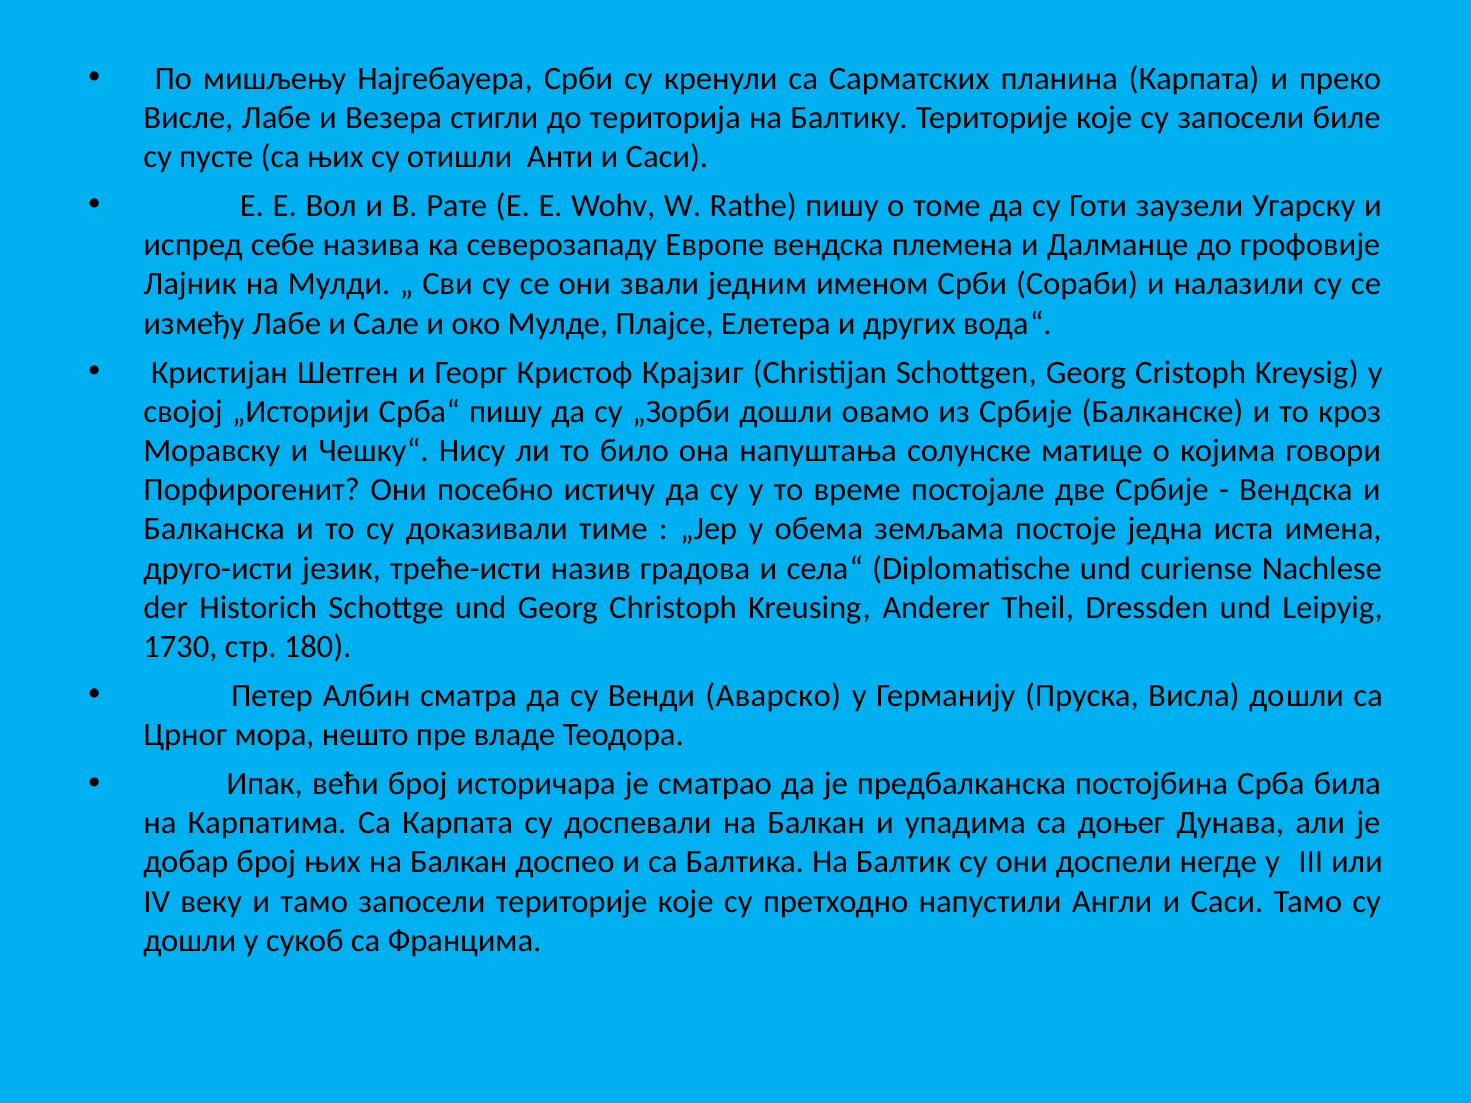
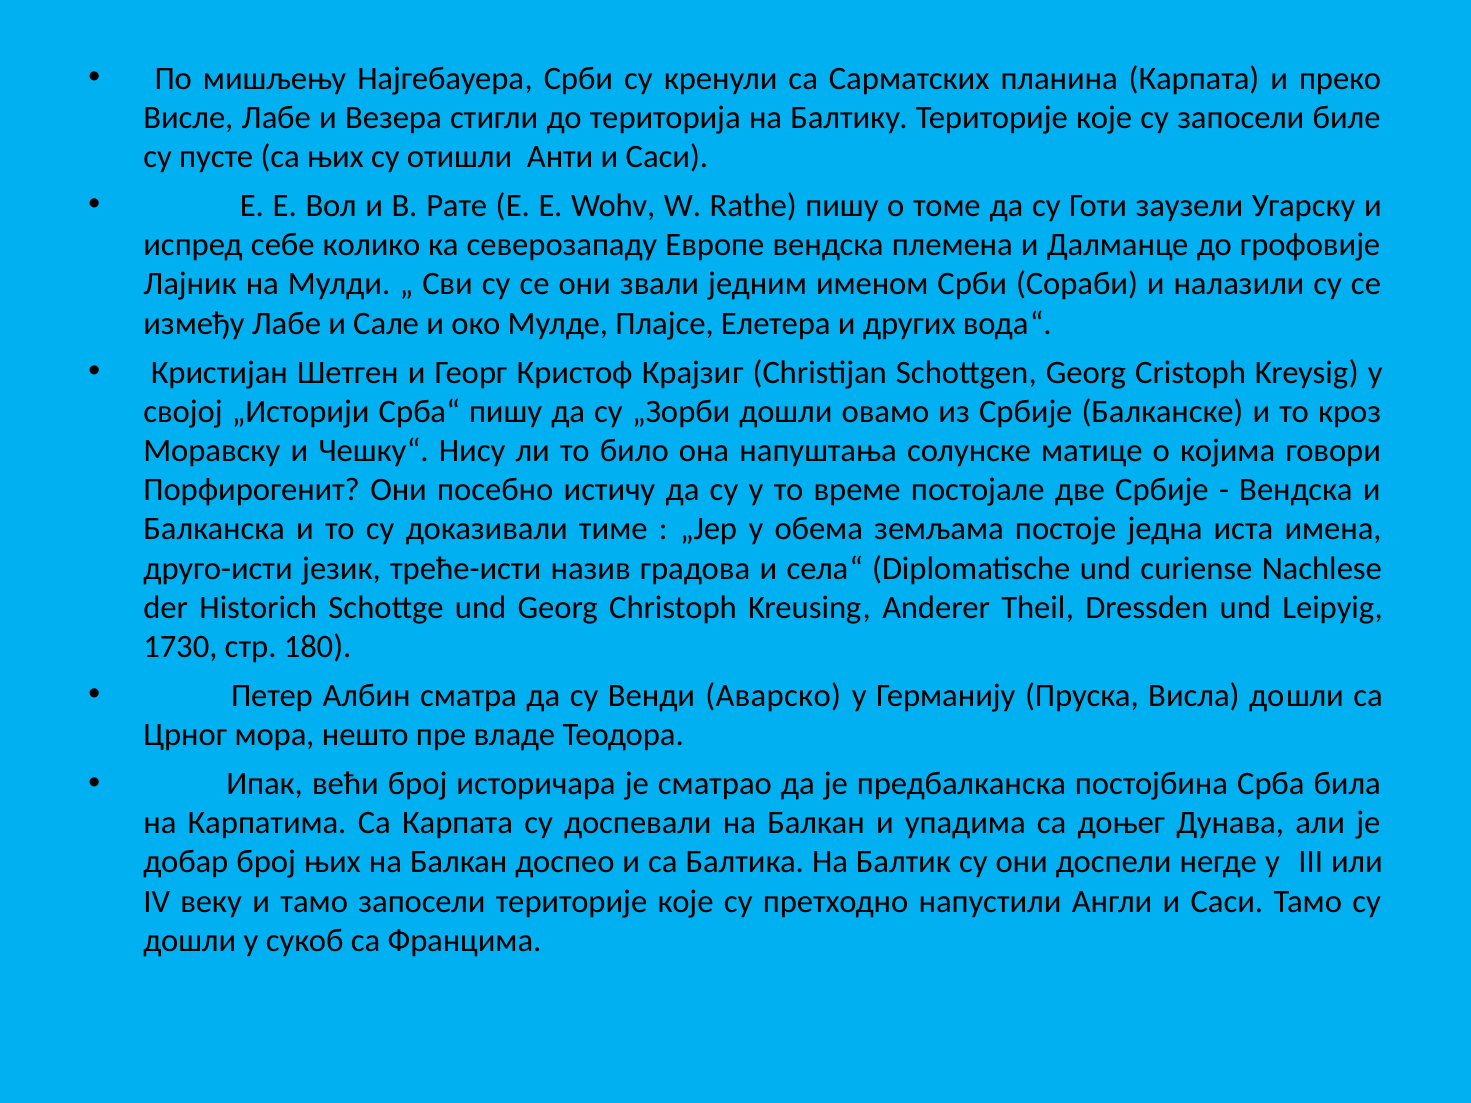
назива: назива -> колико
